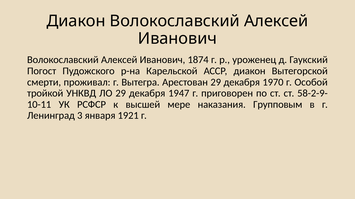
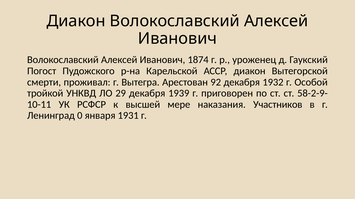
Арестован 29: 29 -> 92
1970: 1970 -> 1932
1947: 1947 -> 1939
Групповым: Групповым -> Участников
3: 3 -> 0
1921: 1921 -> 1931
